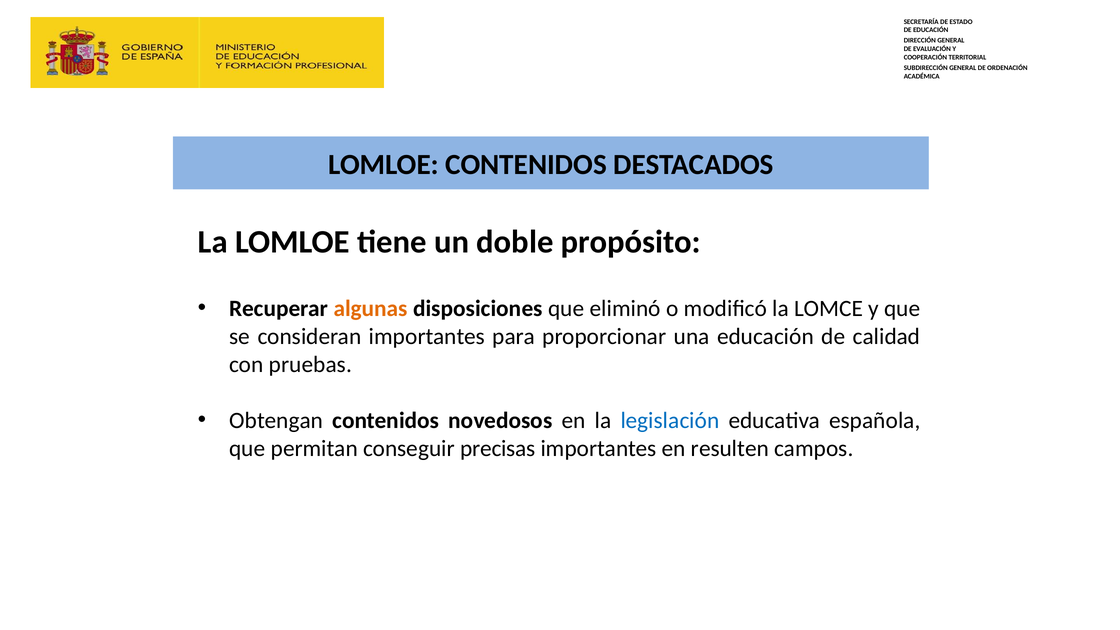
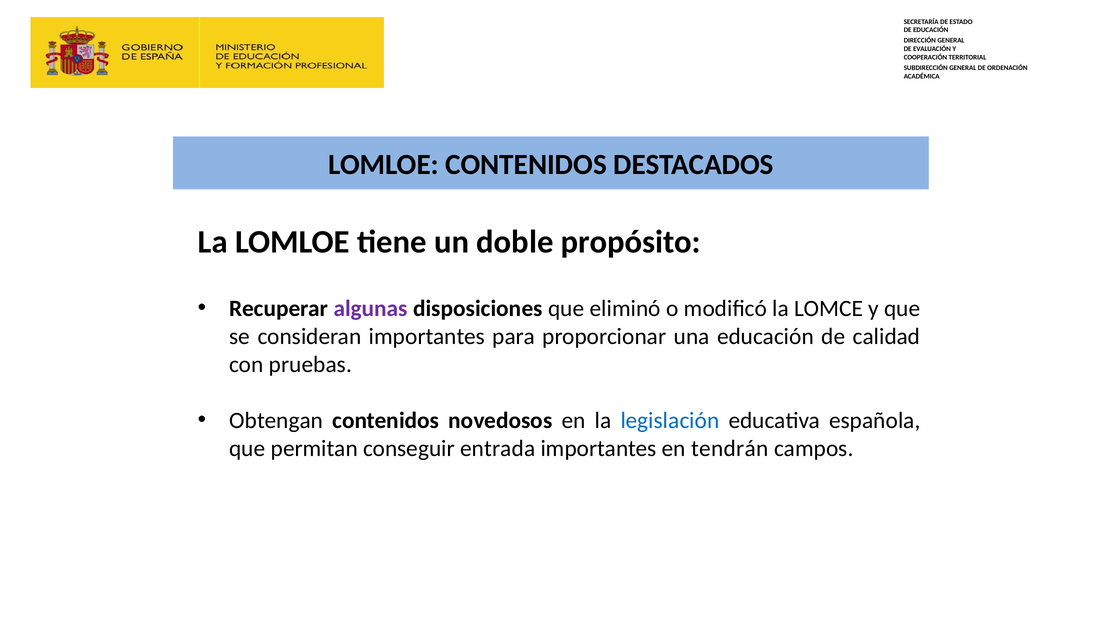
algunas colour: orange -> purple
precisas: precisas -> entrada
resulten: resulten -> tendrán
